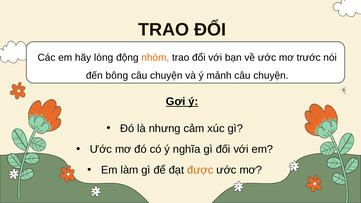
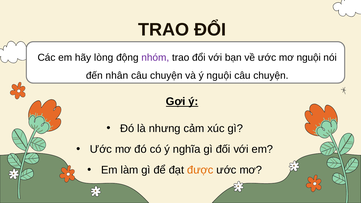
nhóm colour: orange -> purple
mơ trước: trước -> nguội
bông: bông -> nhân
ý mảnh: mảnh -> nguội
